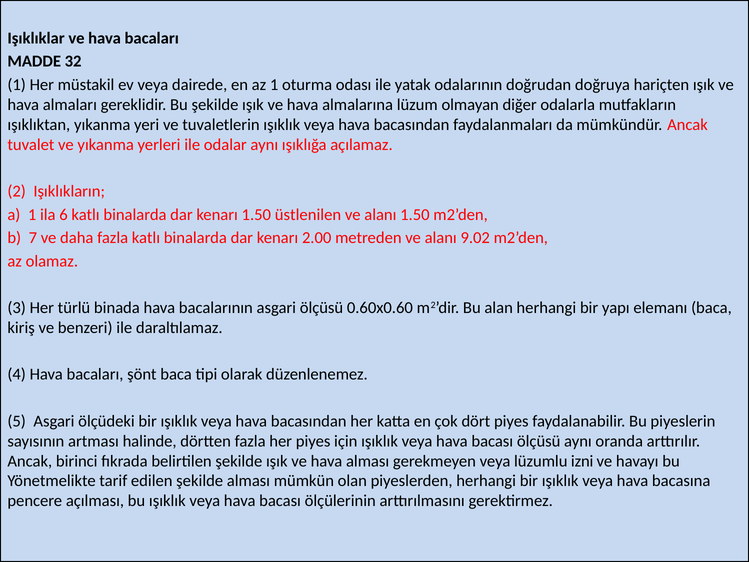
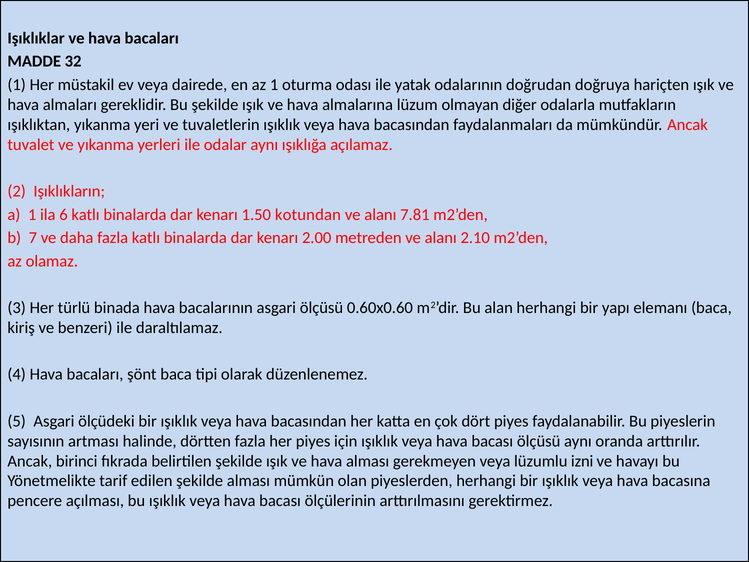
üstlenilen: üstlenilen -> kotundan
alanı 1.50: 1.50 -> 7.81
9.02: 9.02 -> 2.10
